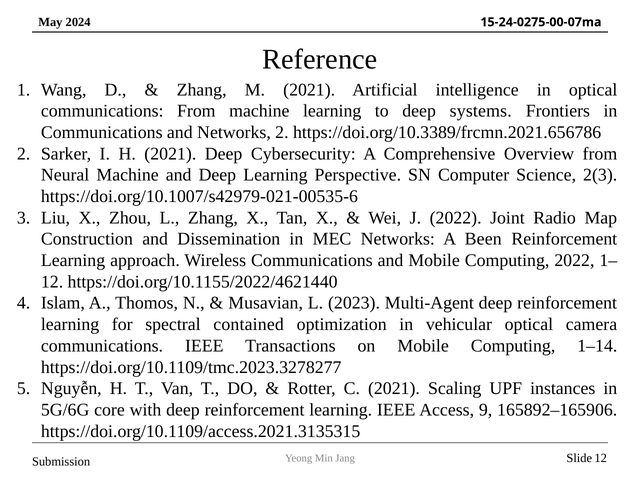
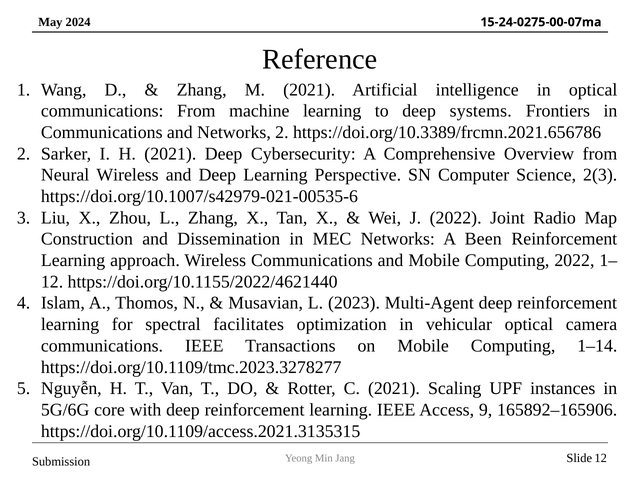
Neural Machine: Machine -> Wireless
contained: contained -> facilitates
